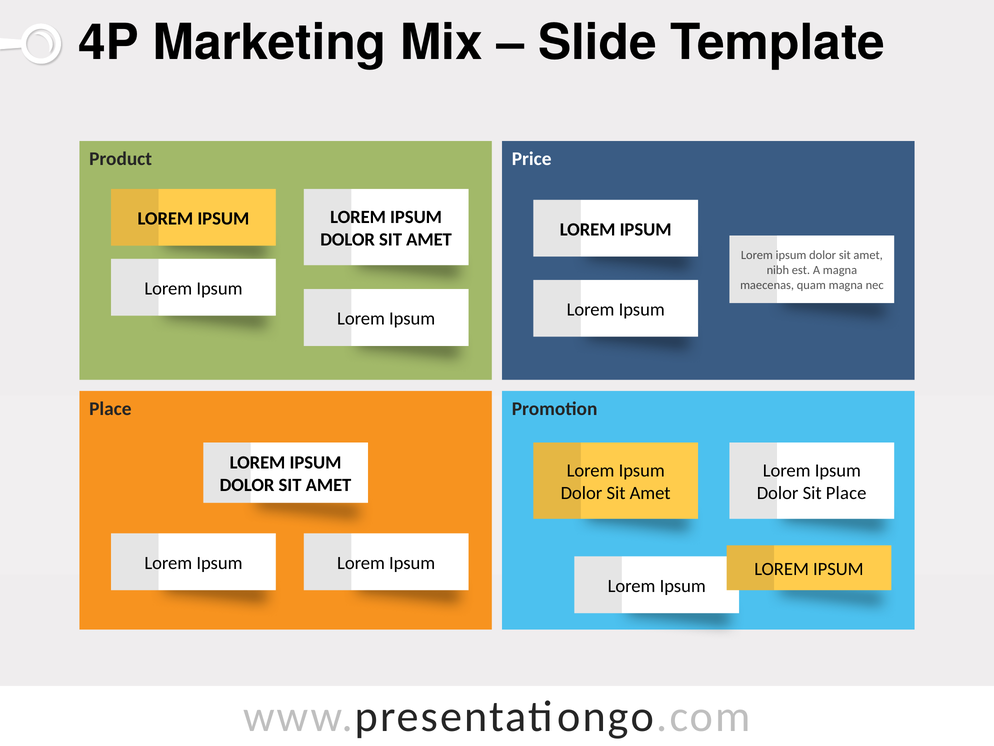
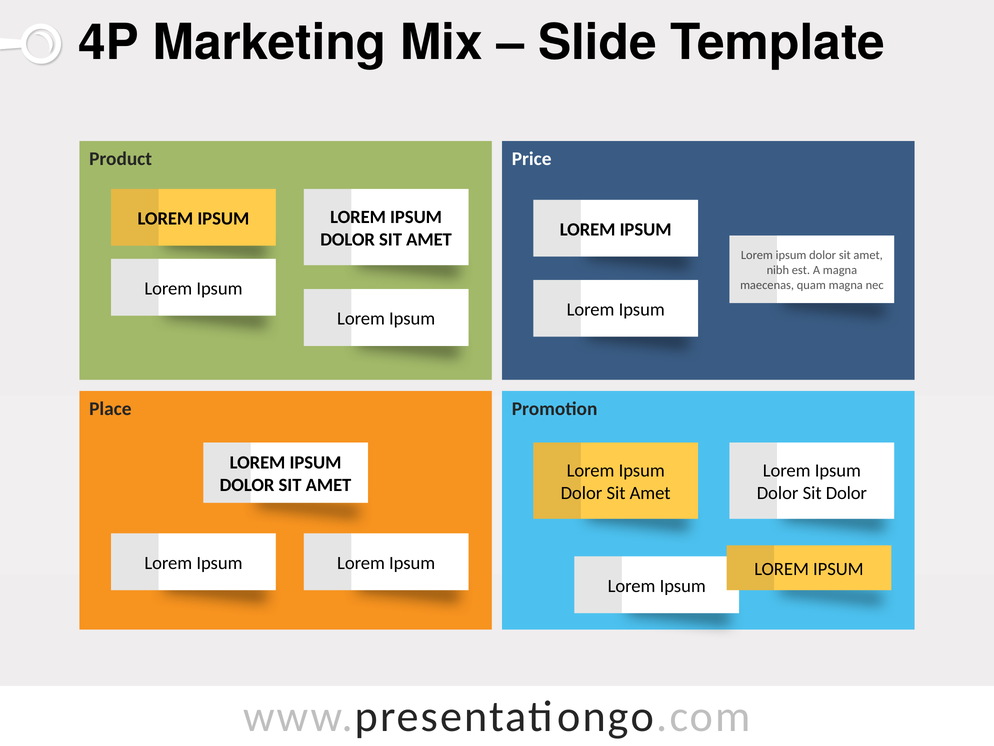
Sit Place: Place -> Dolor
